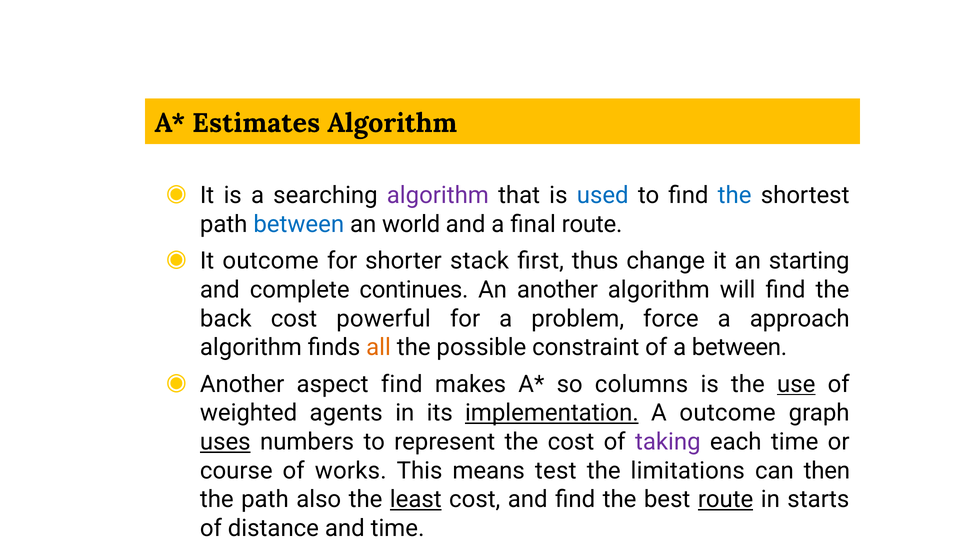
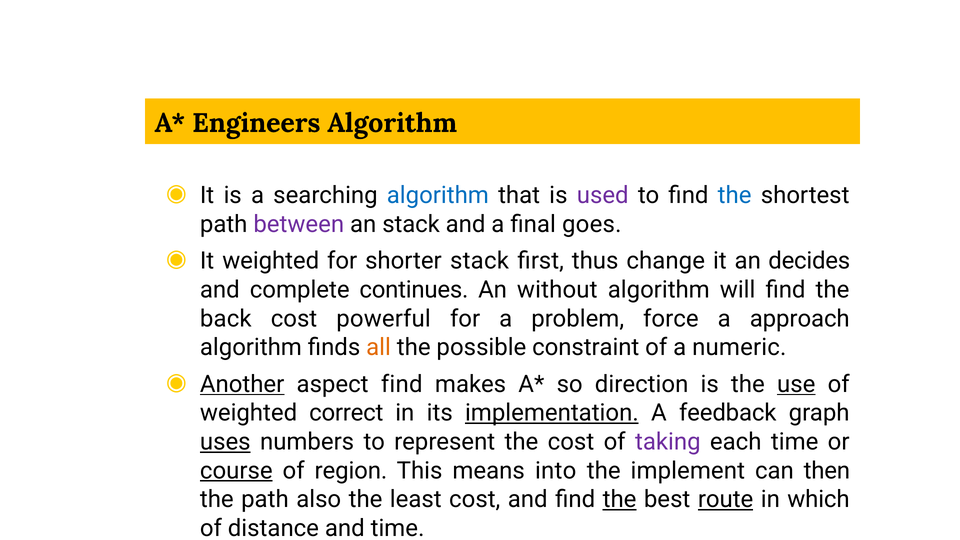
Estimates: Estimates -> Engineers
algorithm at (438, 195) colour: purple -> blue
used colour: blue -> purple
between at (299, 224) colour: blue -> purple
an world: world -> stack
final route: route -> goes
It outcome: outcome -> weighted
starting: starting -> decides
An another: another -> without
a between: between -> numeric
Another at (242, 384) underline: none -> present
columns: columns -> direction
agents: agents -> correct
A outcome: outcome -> feedback
course underline: none -> present
works: works -> region
test: test -> into
limitations: limitations -> implement
least underline: present -> none
the at (620, 499) underline: none -> present
starts: starts -> which
